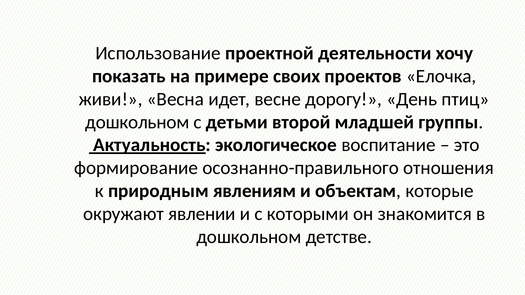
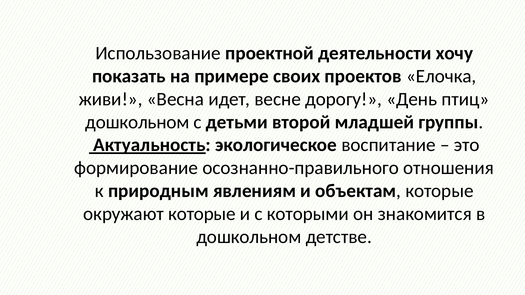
окружают явлении: явлении -> которые
